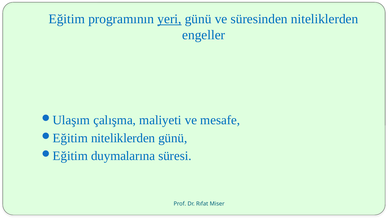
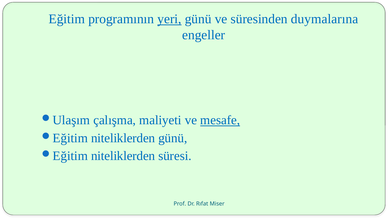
süresinden niteliklerden: niteliklerden -> duymalarına
mesafe underline: none -> present
duymalarına at (123, 156): duymalarına -> niteliklerden
